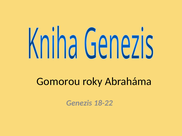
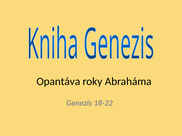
Gomorou: Gomorou -> Opantáva
